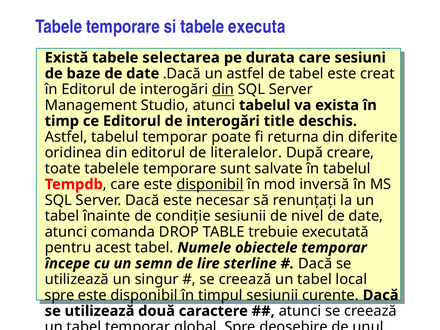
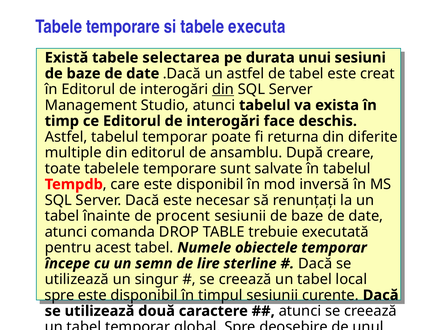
durata care: care -> unui
title: title -> face
oridinea: oridinea -> multiple
literalelor: literalelor -> ansamblu
disponibil at (210, 184) underline: present -> none
condiție: condiție -> procent
sesiunii de nivel: nivel -> baze
